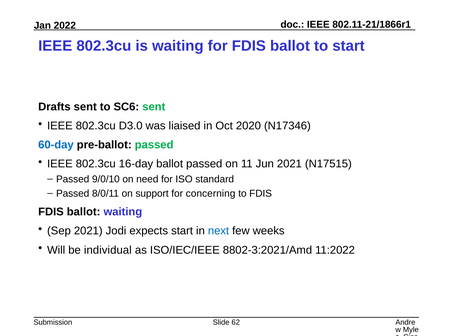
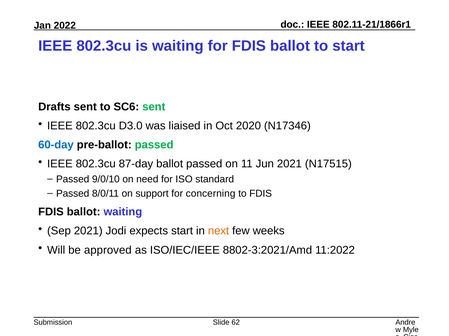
16-day: 16-day -> 87-day
next colour: blue -> orange
individual: individual -> approved
